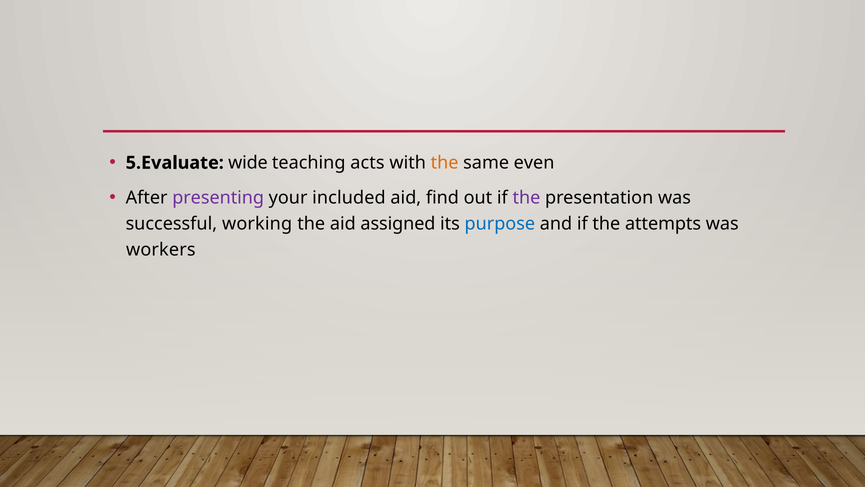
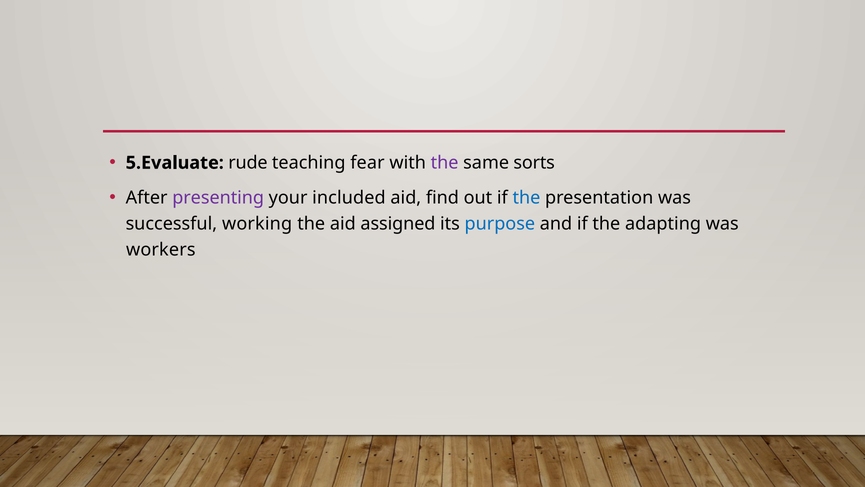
wide: wide -> rude
acts: acts -> fear
the at (445, 163) colour: orange -> purple
even: even -> sorts
the at (526, 198) colour: purple -> blue
attempts: attempts -> adapting
